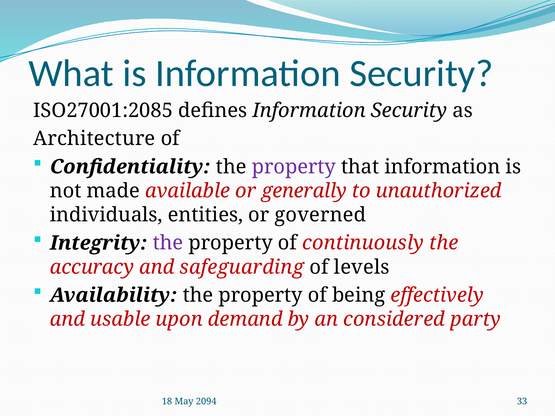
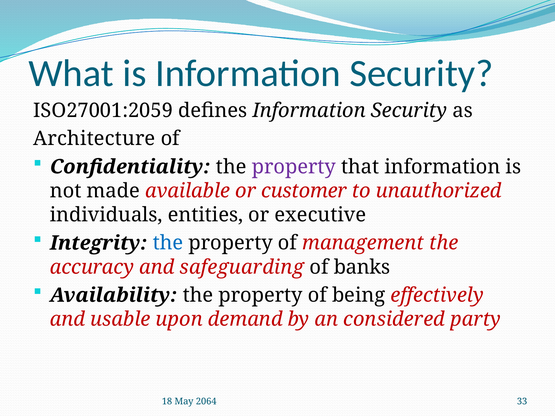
ISO27001:2085: ISO27001:2085 -> ISO27001:2059
generally: generally -> customer
governed: governed -> executive
the at (168, 243) colour: purple -> blue
continuously: continuously -> management
levels: levels -> banks
2094: 2094 -> 2064
